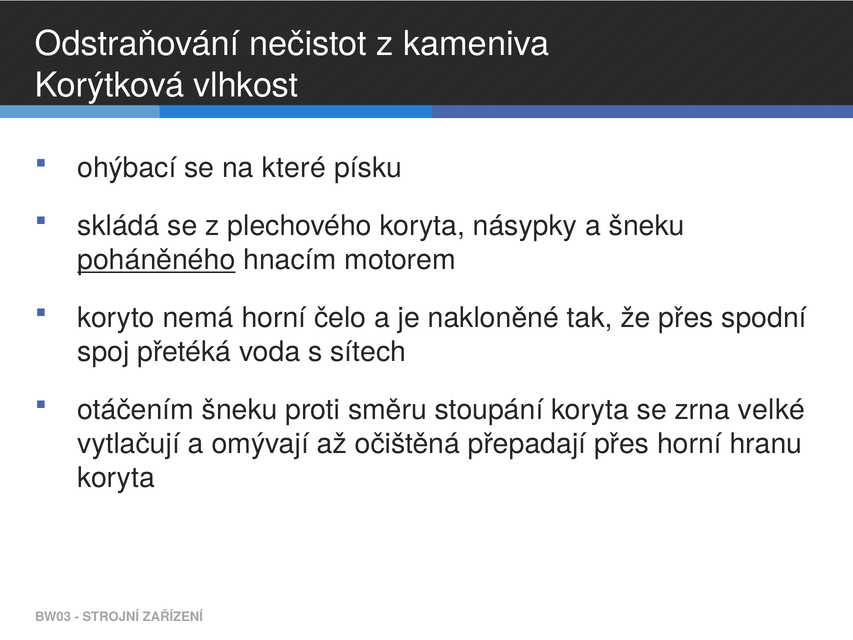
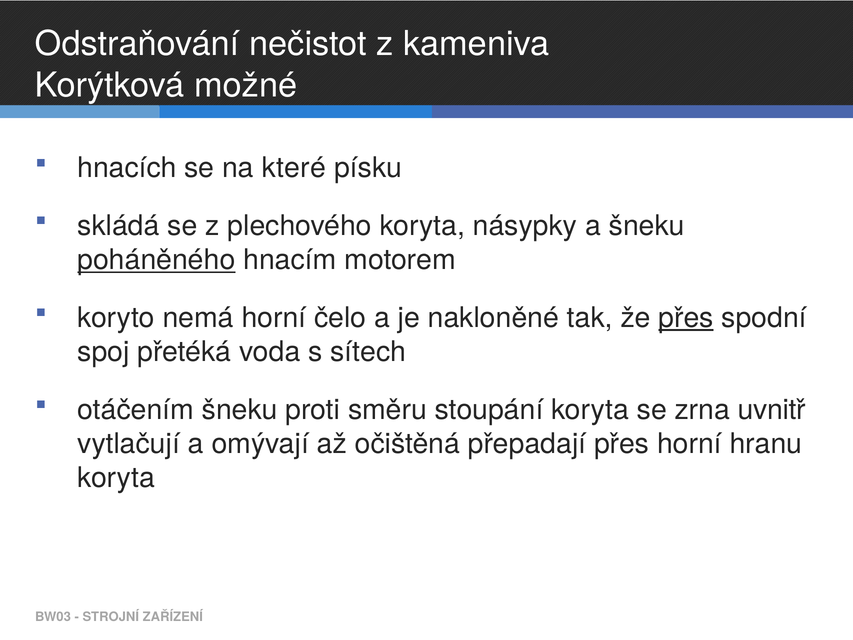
vlhkost: vlhkost -> možné
ohýbací: ohýbací -> hnacích
přes at (686, 318) underline: none -> present
velké: velké -> uvnitř
